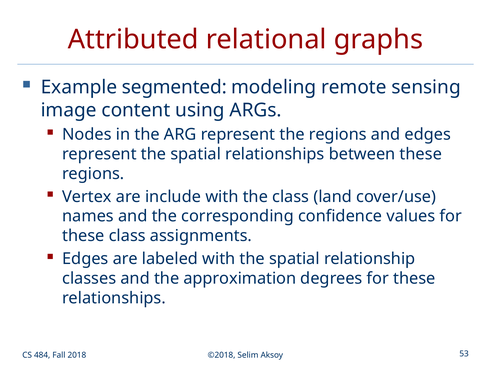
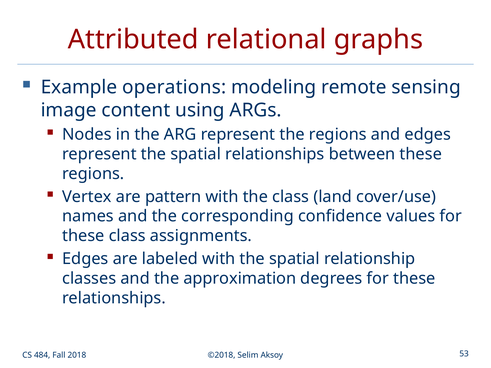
segmented: segmented -> operations
include: include -> pattern
